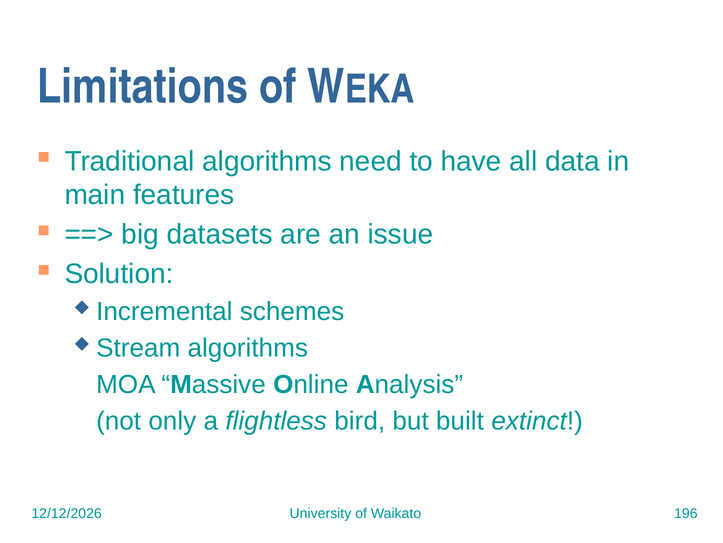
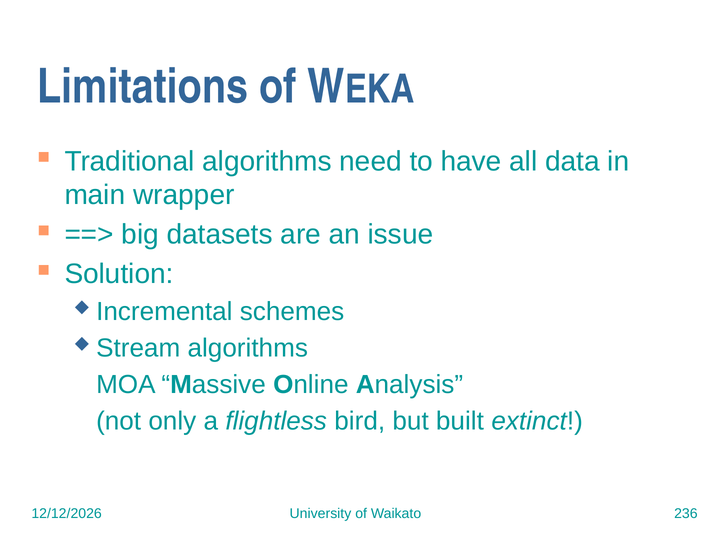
features: features -> wrapper
196: 196 -> 236
